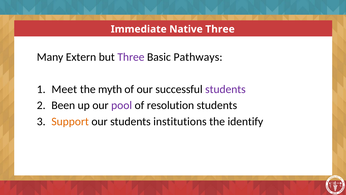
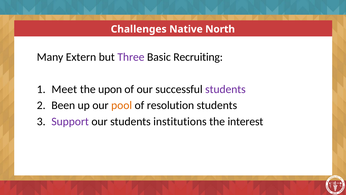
Immediate: Immediate -> Challenges
Native Three: Three -> North
Pathways: Pathways -> Recruiting
myth: myth -> upon
pool colour: purple -> orange
Support colour: orange -> purple
identify: identify -> interest
